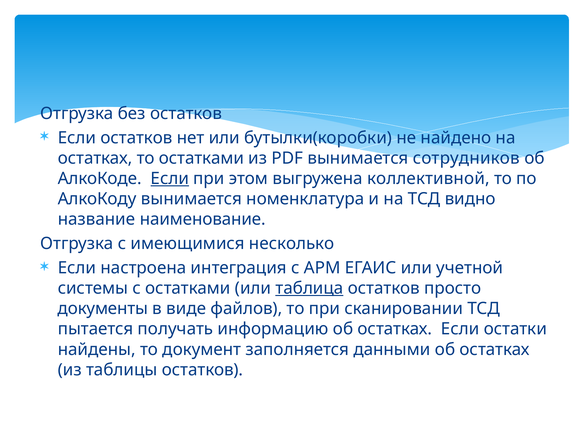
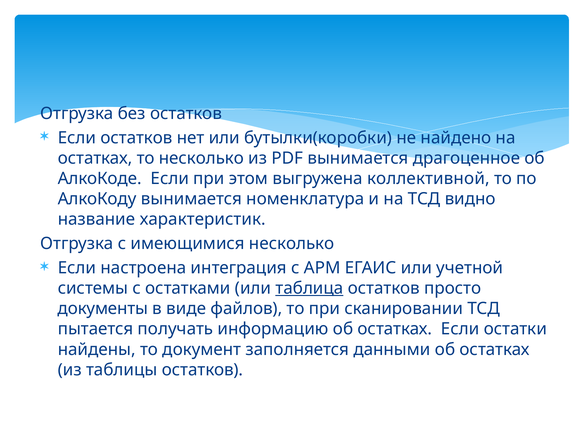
то остатками: остатками -> несколько
сотрудников: сотрудников -> драгоценное
Если at (170, 179) underline: present -> none
наименование: наименование -> характеристик
